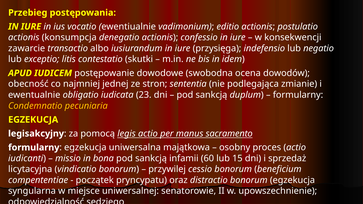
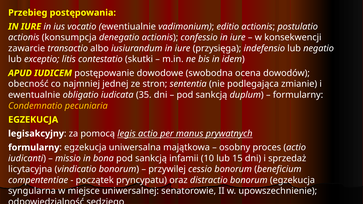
23: 23 -> 35
sacramento: sacramento -> prywatnych
60: 60 -> 10
